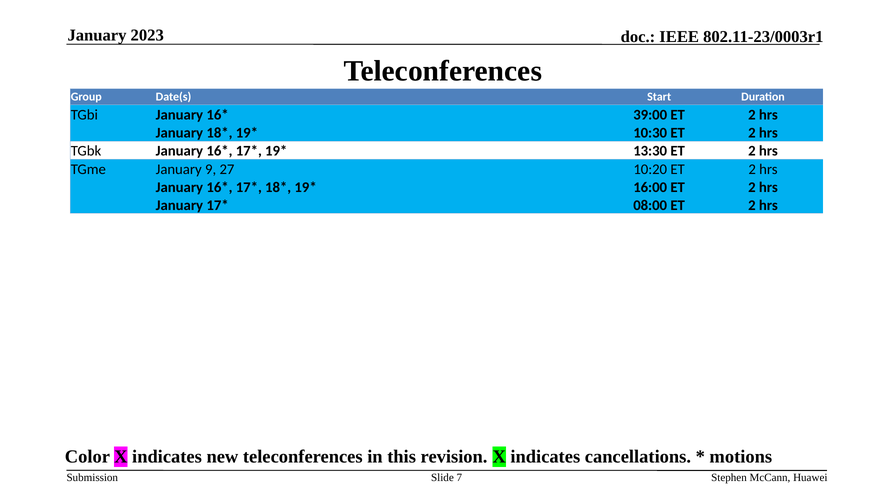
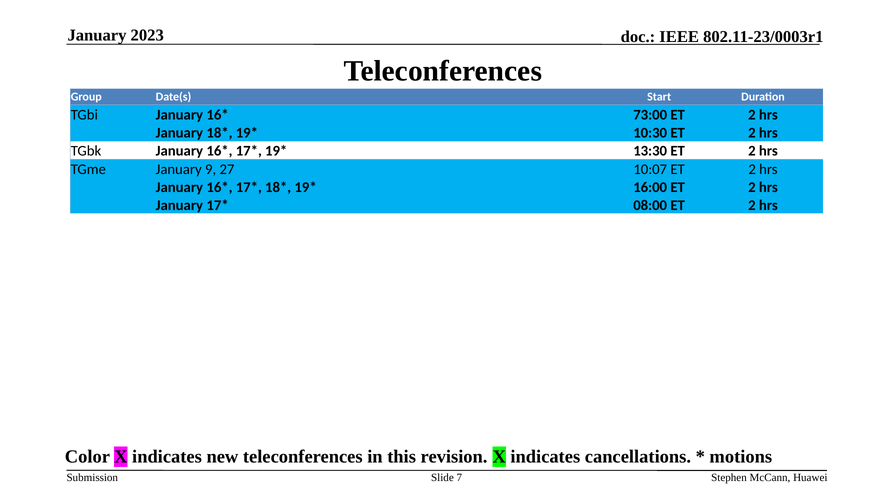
39:00: 39:00 -> 73:00
10:20: 10:20 -> 10:07
